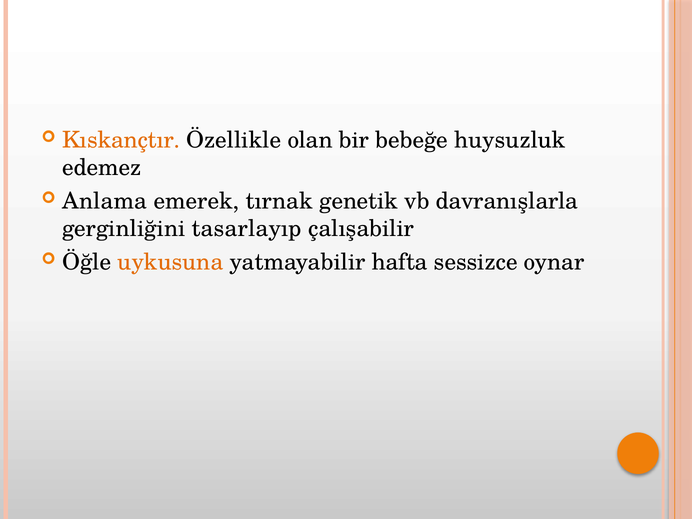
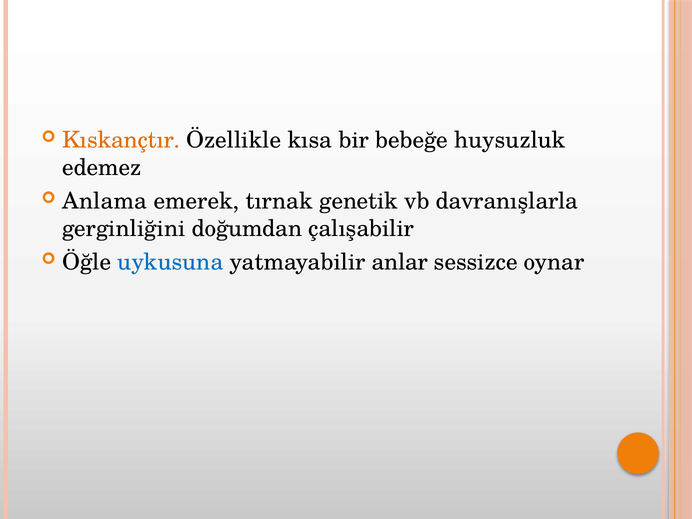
olan: olan -> kısa
tasarlayıp: tasarlayıp -> doğumdan
uykusuna colour: orange -> blue
hafta: hafta -> anlar
